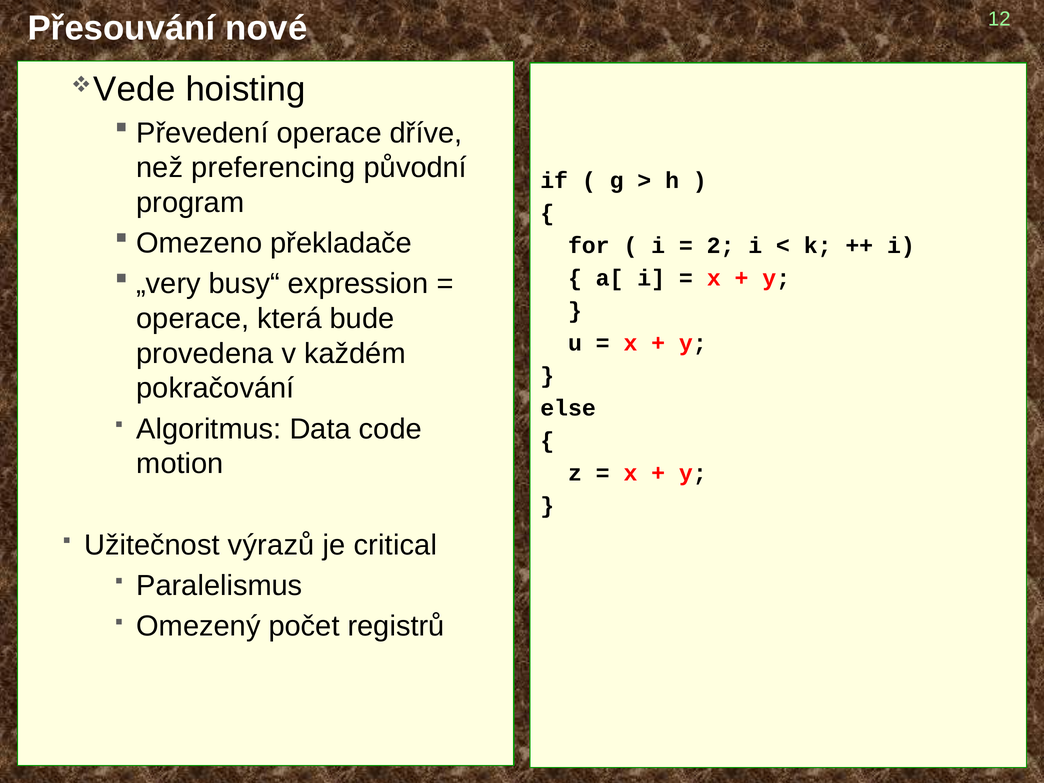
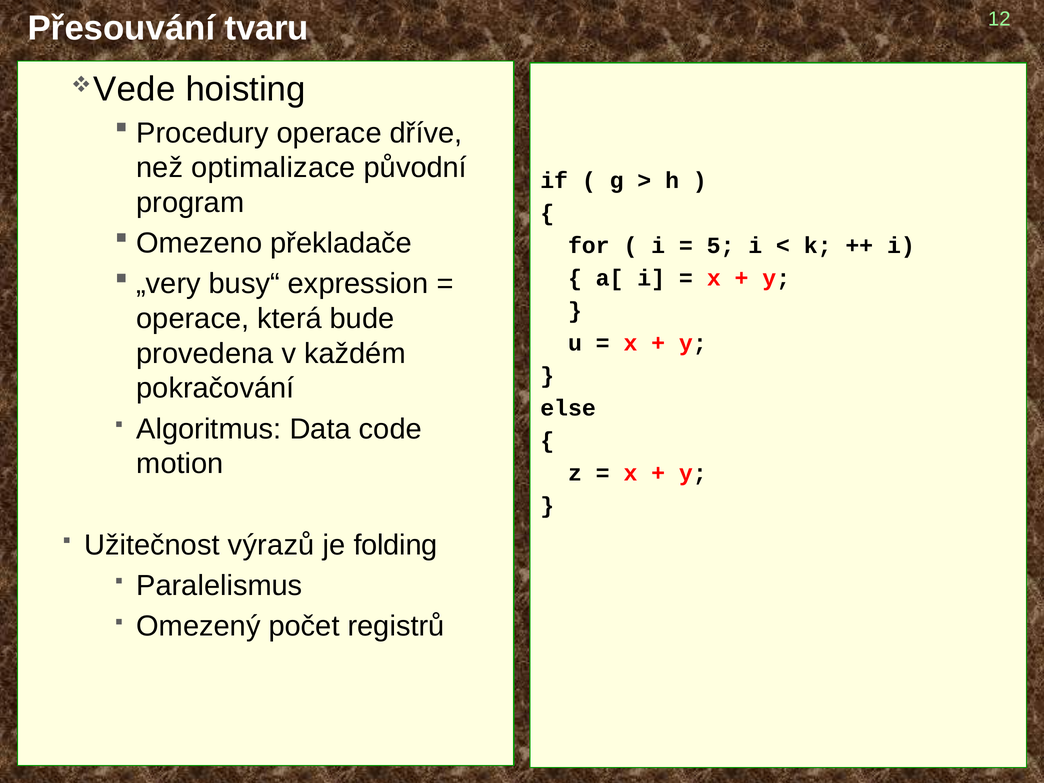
nové: nové -> tvaru
Převedení: Převedení -> Procedury
preferencing: preferencing -> optimalizace
2: 2 -> 5
critical: critical -> folding
